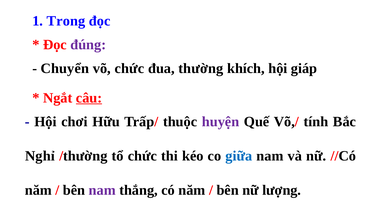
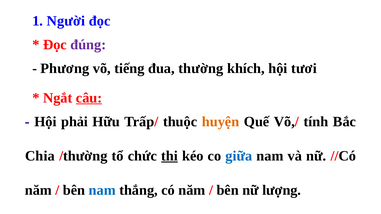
Trong: Trong -> Người
Chuyển: Chuyển -> Phương
võ chức: chức -> tiếng
giáp: giáp -> tươi
chơi: chơi -> phải
huyện colour: purple -> orange
Nghỉ: Nghỉ -> Chia
thi underline: none -> present
nam at (102, 190) colour: purple -> blue
